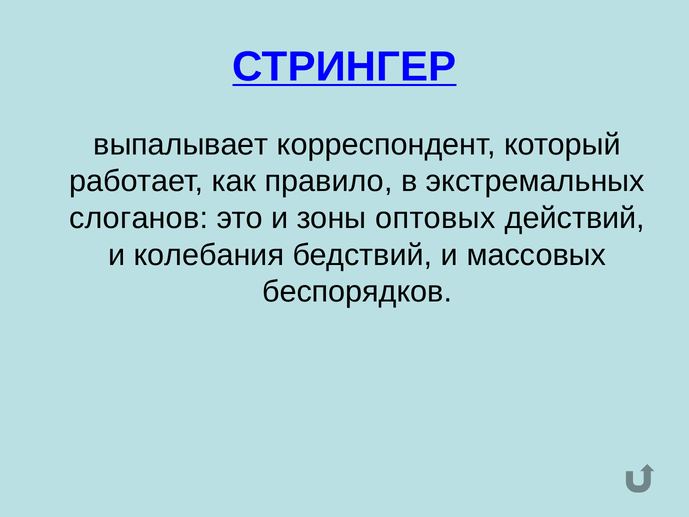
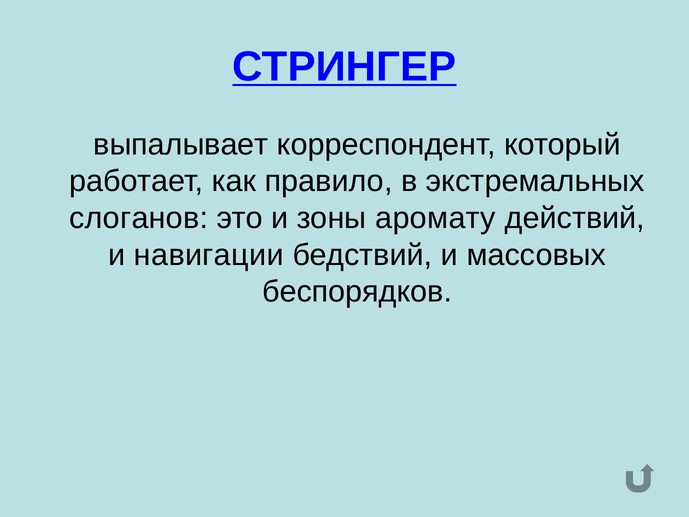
оптовых: оптовых -> аромату
колебания: колебания -> навигации
